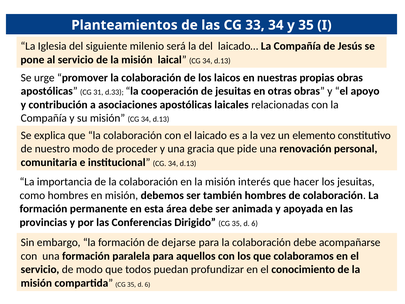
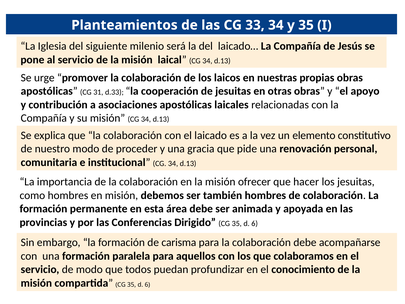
interés: interés -> ofrecer
dejarse: dejarse -> carisma
